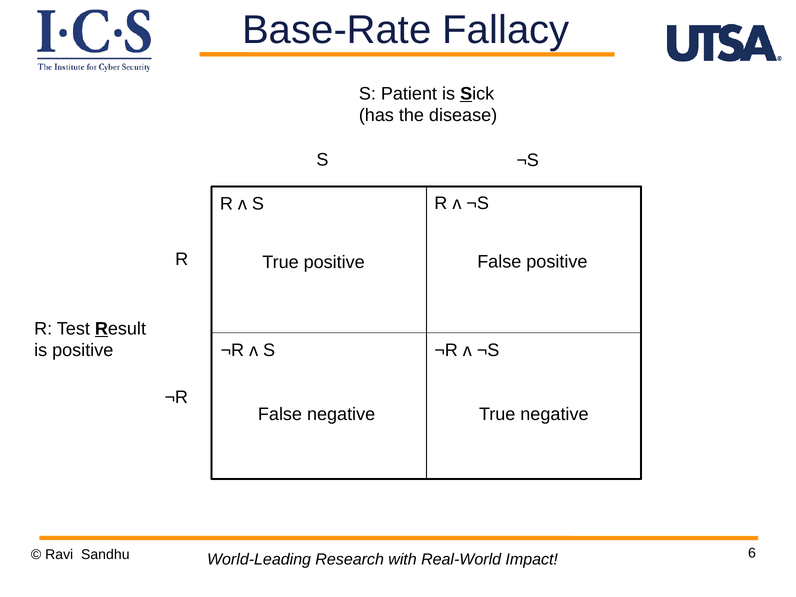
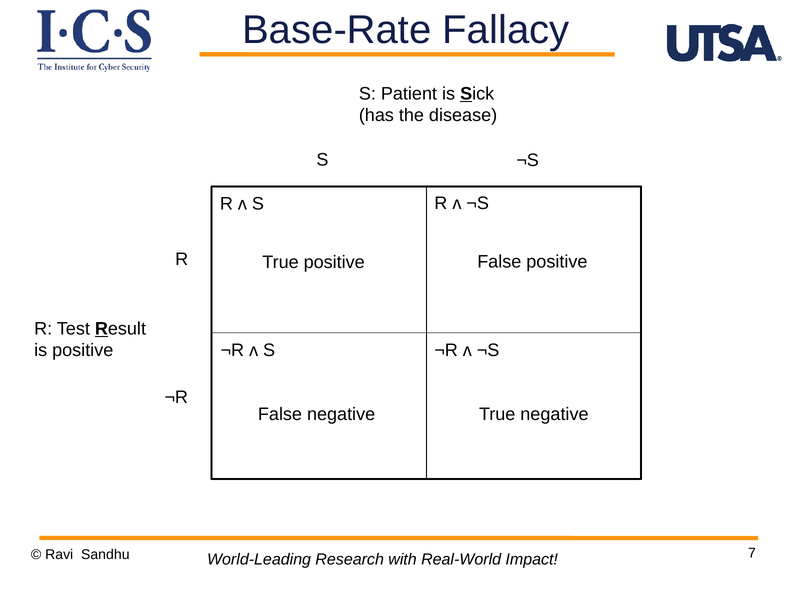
6: 6 -> 7
